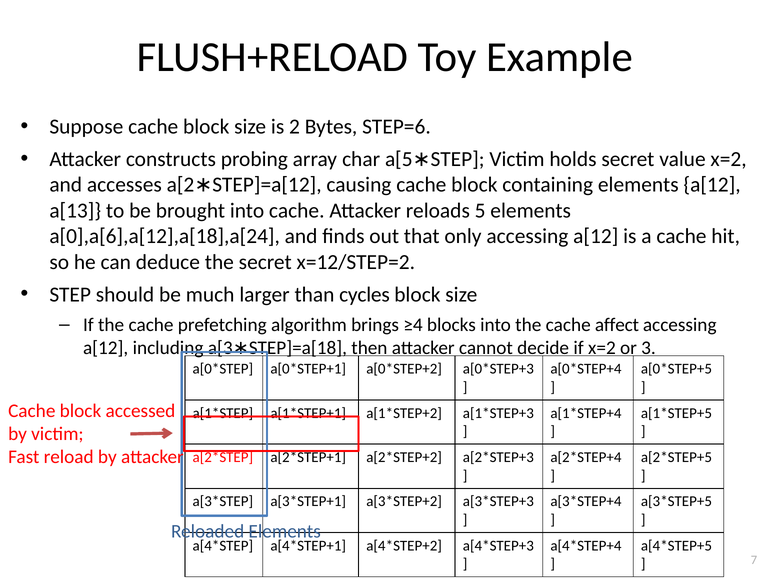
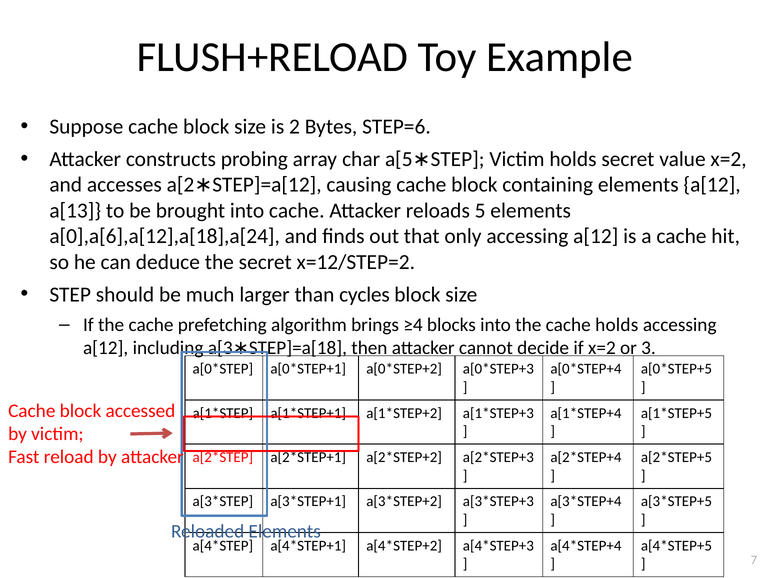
cache affect: affect -> holds
